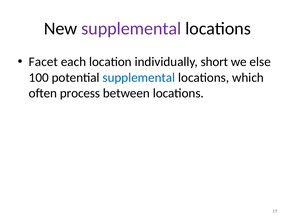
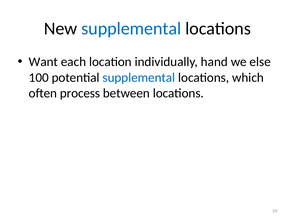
supplemental at (131, 29) colour: purple -> blue
Facet: Facet -> Want
short: short -> hand
